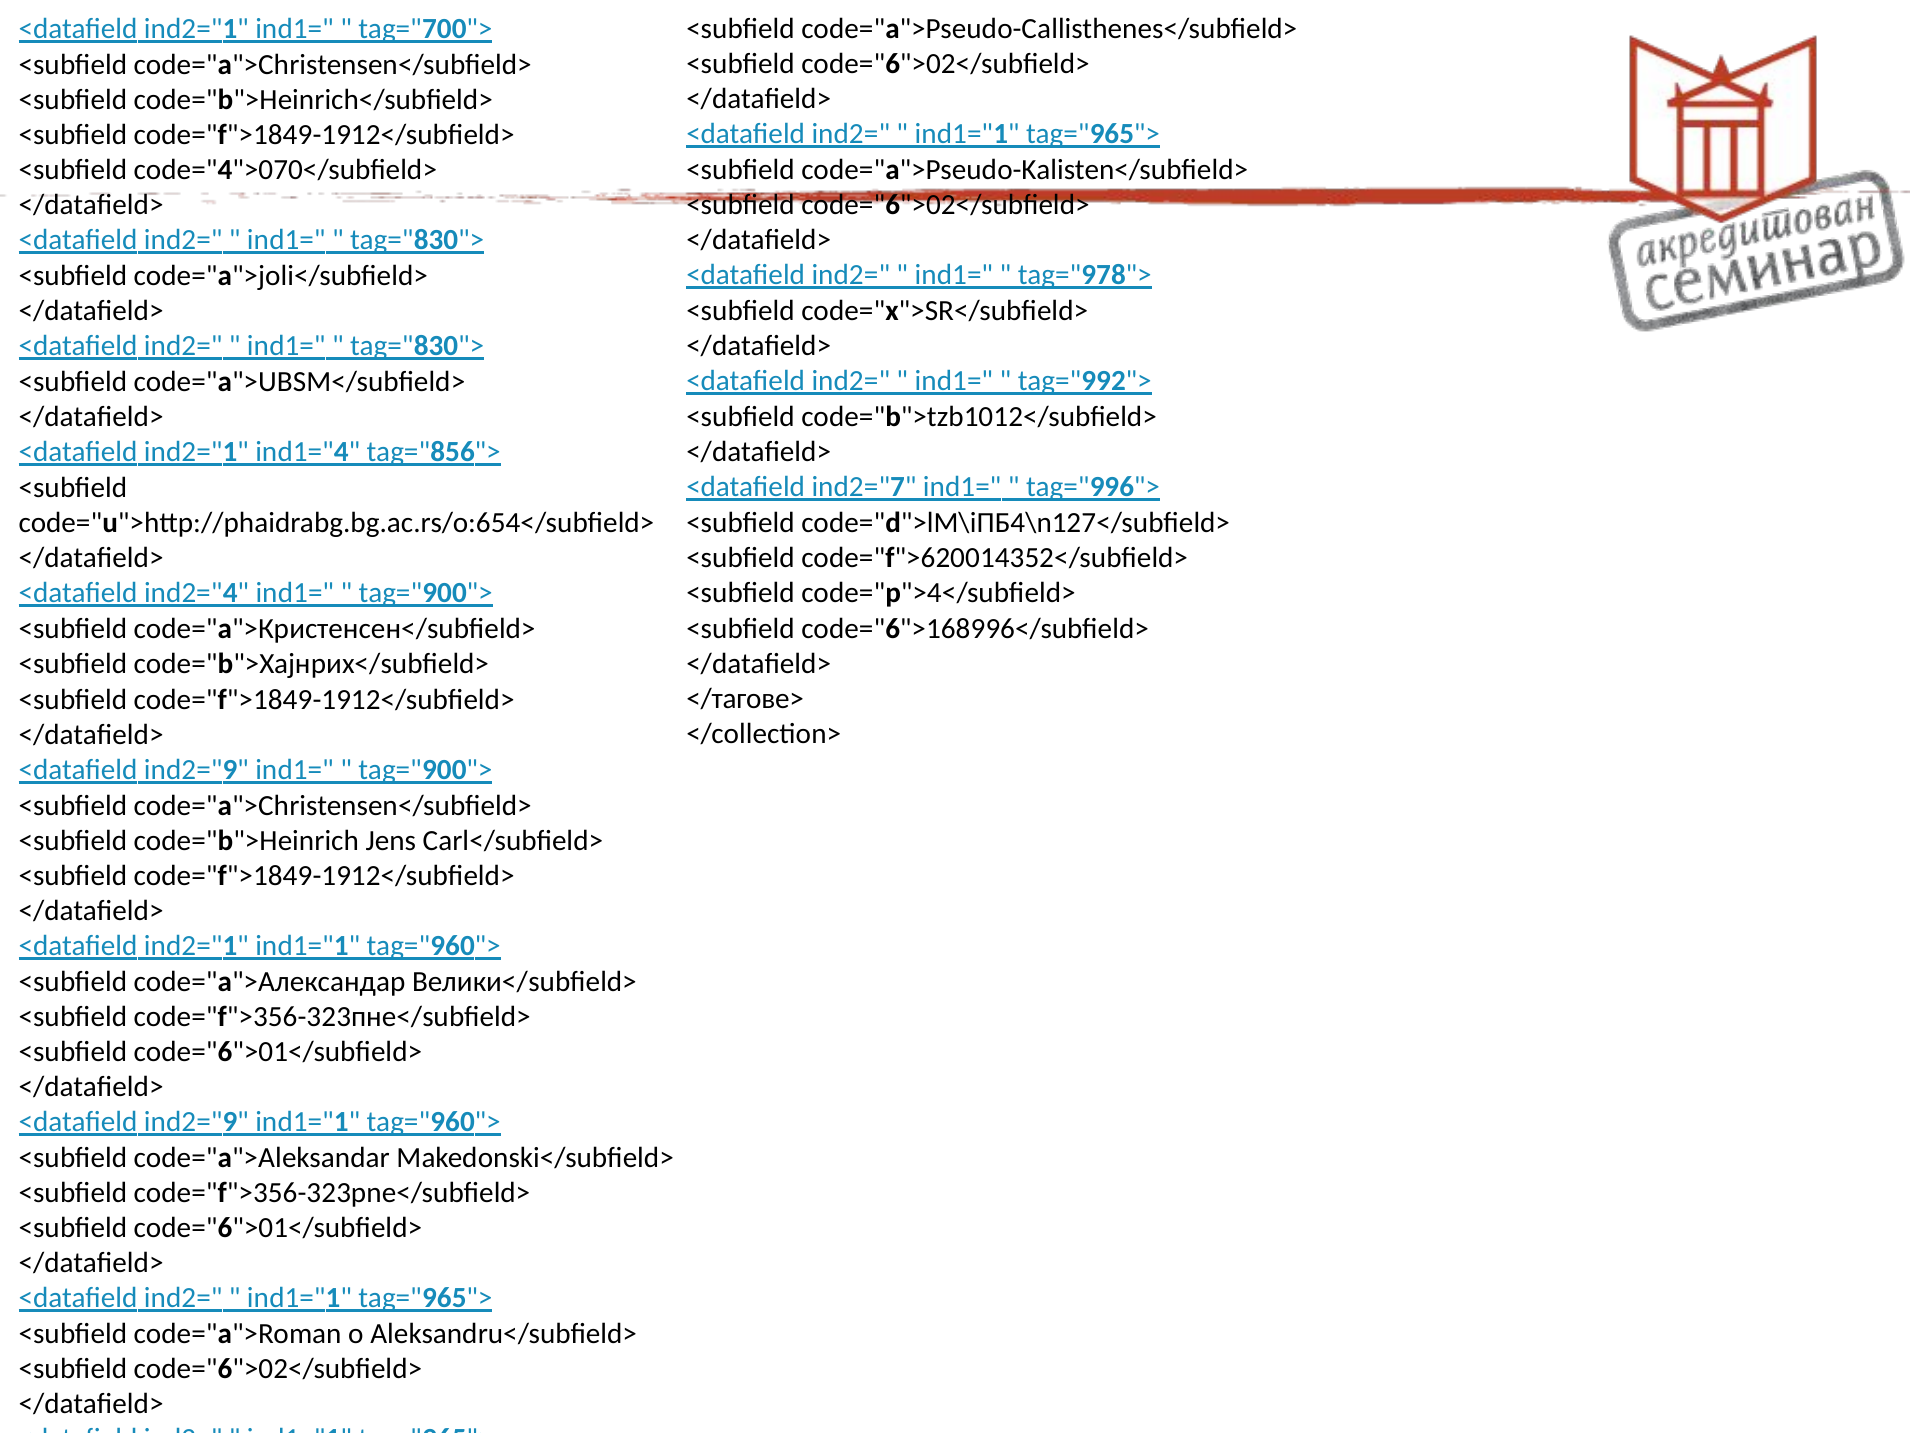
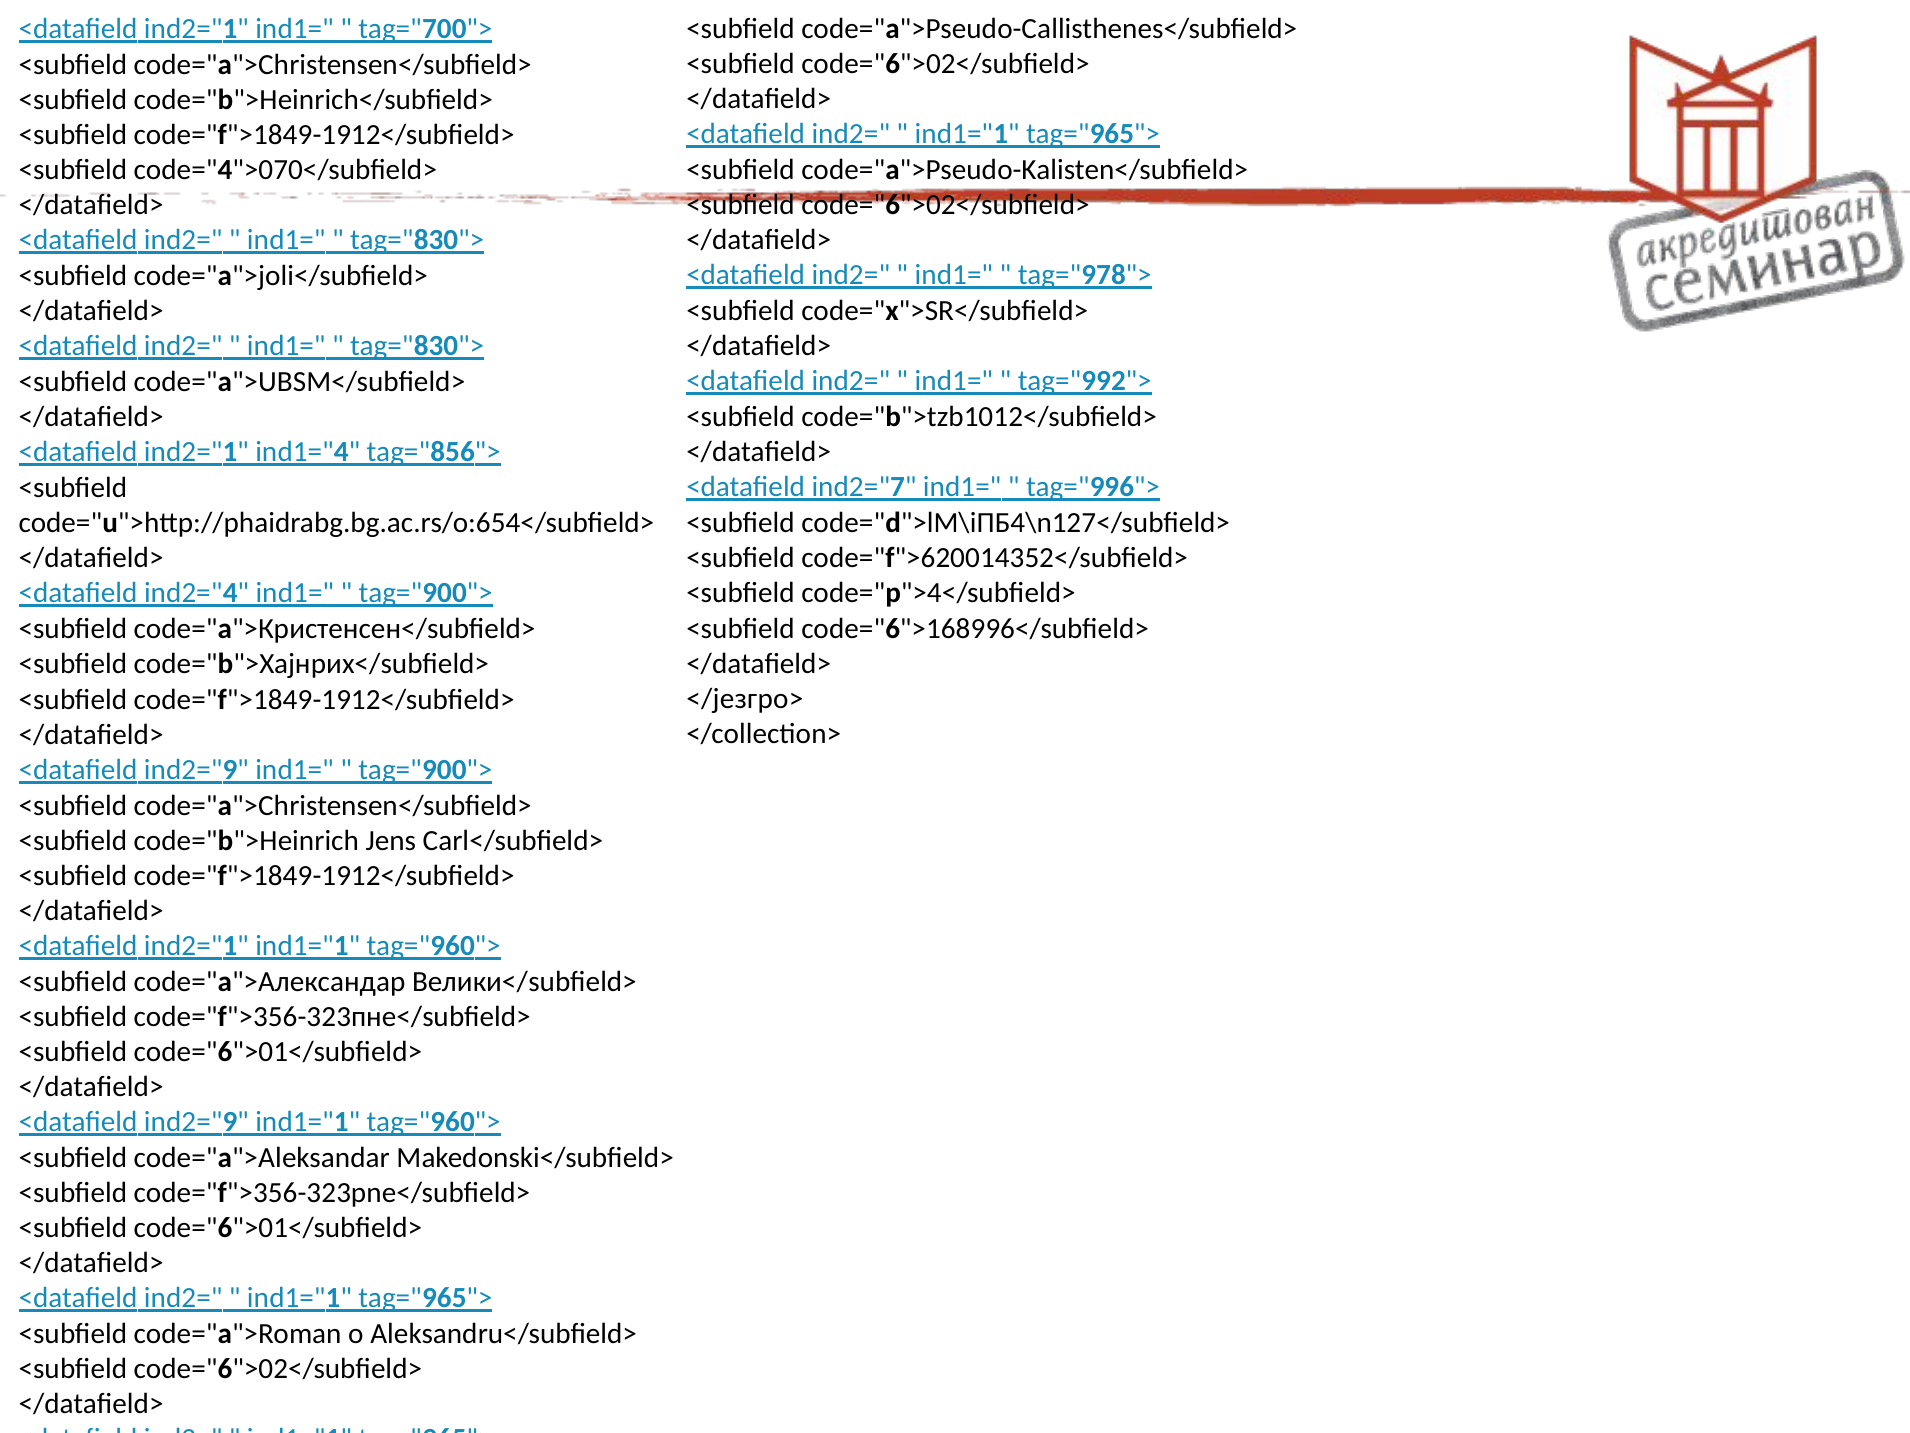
</тагове>: </тагове> -> </језгро>
